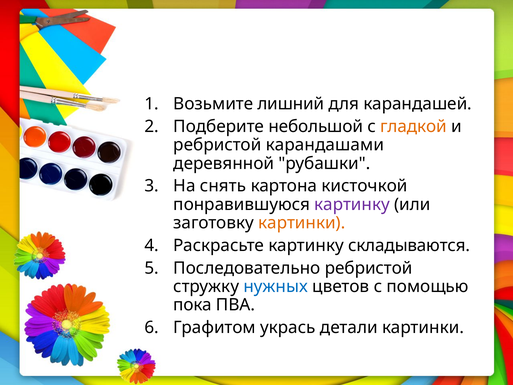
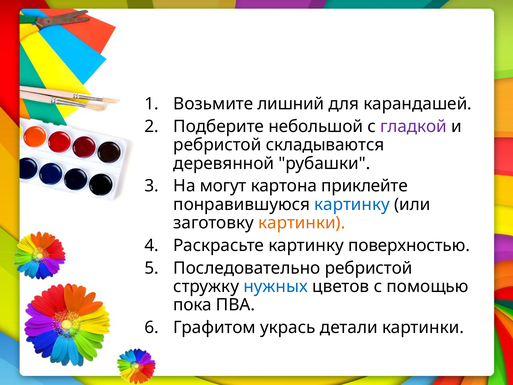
гладкой colour: orange -> purple
карандашами: карандашами -> складываются
снять: снять -> могут
кисточкой: кисточкой -> приклейте
картинку at (352, 204) colour: purple -> blue
складываются: складываются -> поверхностью
